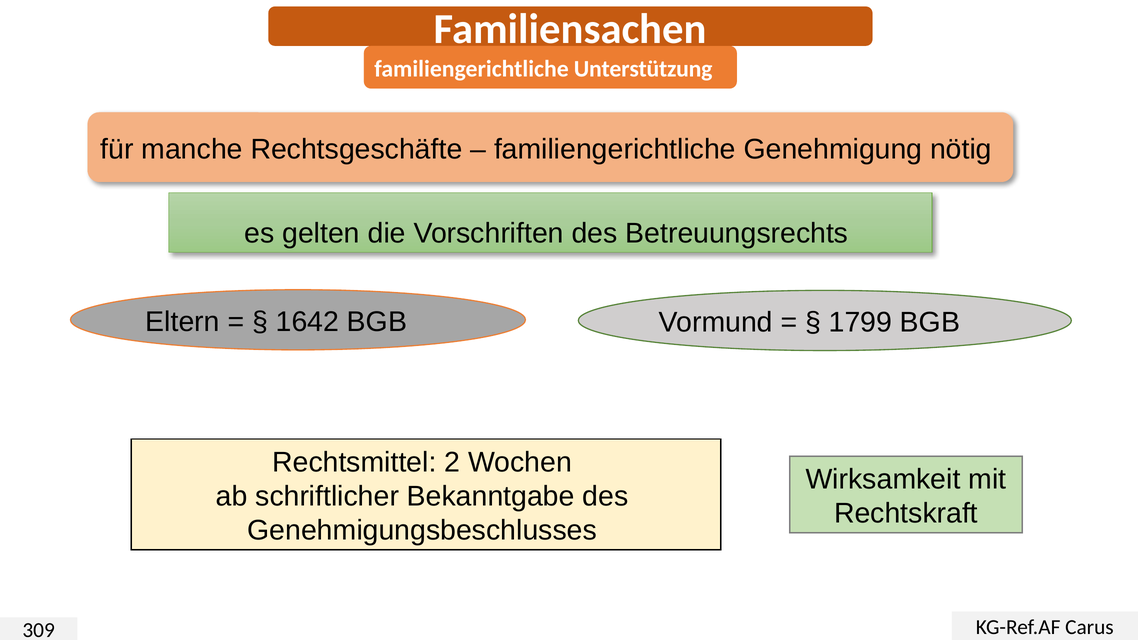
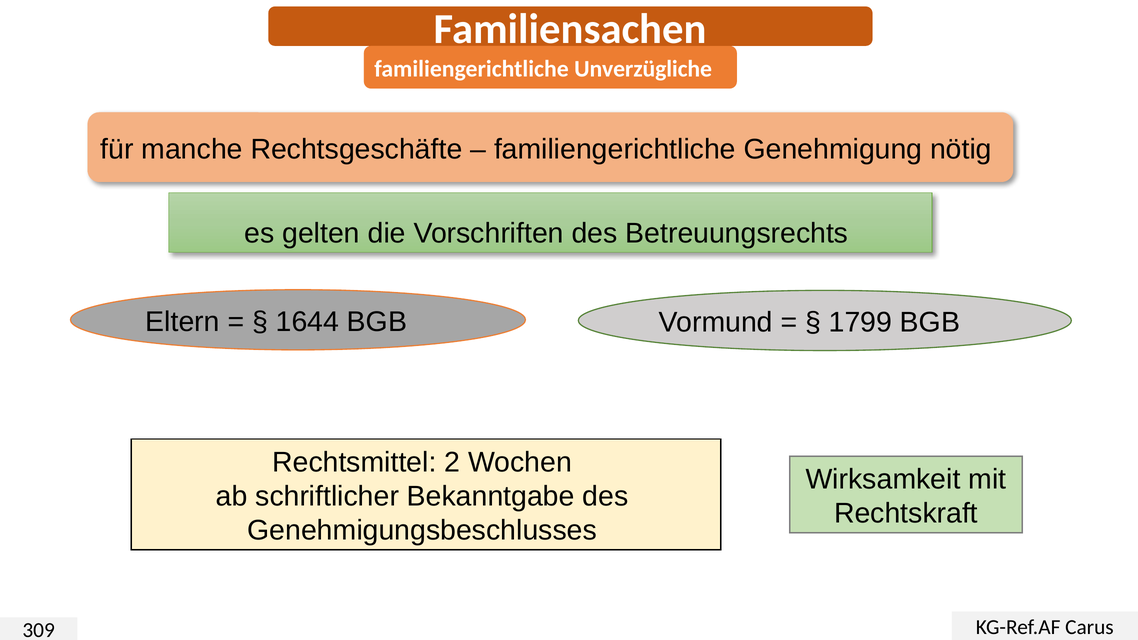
Unterstützung: Unterstützung -> Unverzügliche
1642: 1642 -> 1644
